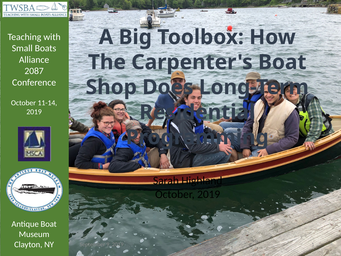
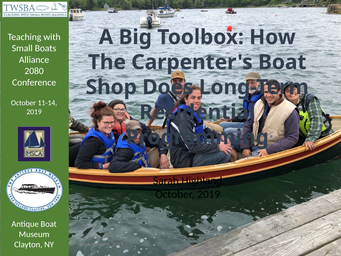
2087: 2087 -> 2080
